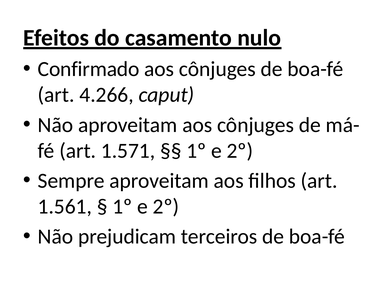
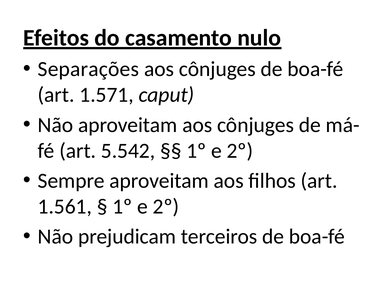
Confirmado: Confirmado -> Separações
4.266: 4.266 -> 1.571
1.571: 1.571 -> 5.542
